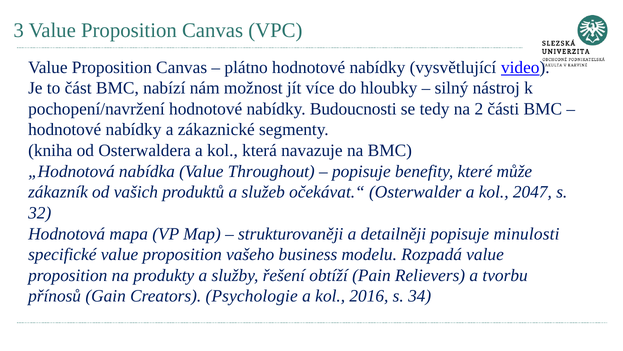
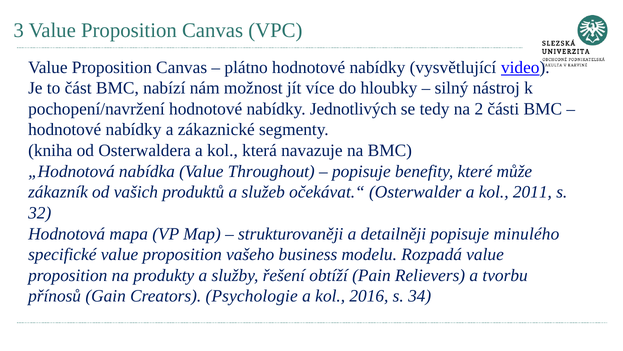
Budoucnosti: Budoucnosti -> Jednotlivých
2047: 2047 -> 2011
minulosti: minulosti -> minulého
